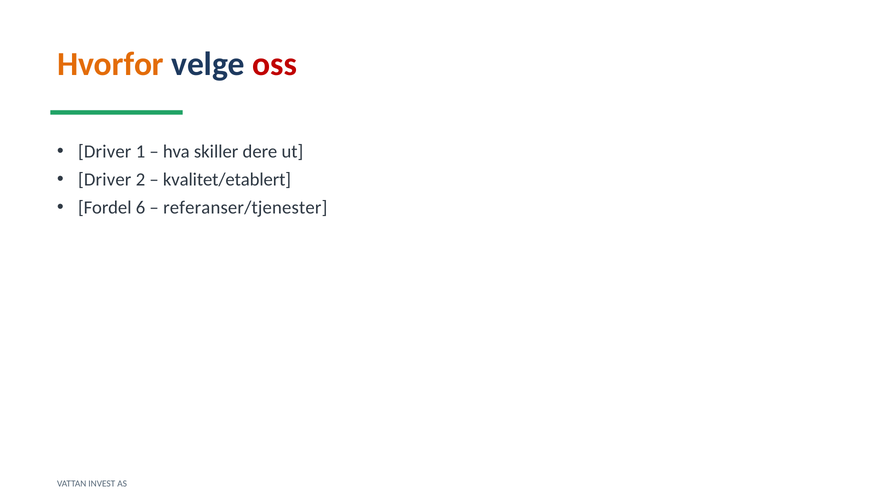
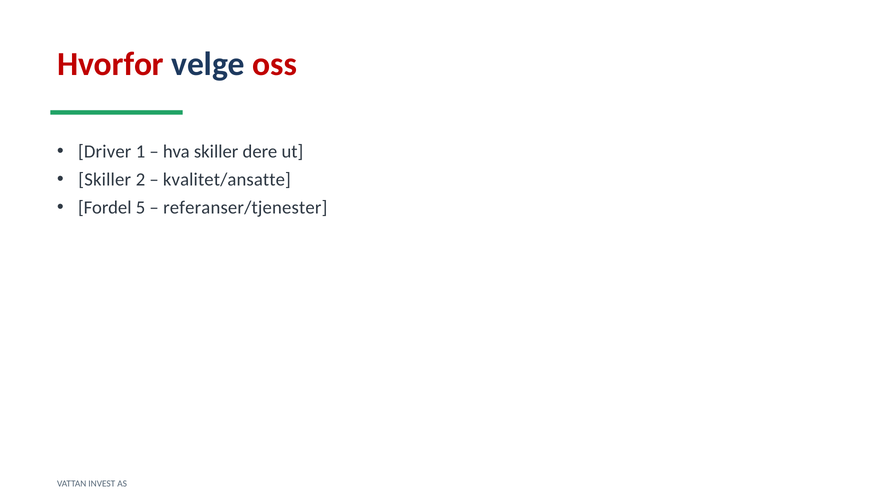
Hvorfor colour: orange -> red
Driver at (105, 180): Driver -> Skiller
kvalitet/etablert: kvalitet/etablert -> kvalitet/ansatte
6: 6 -> 5
